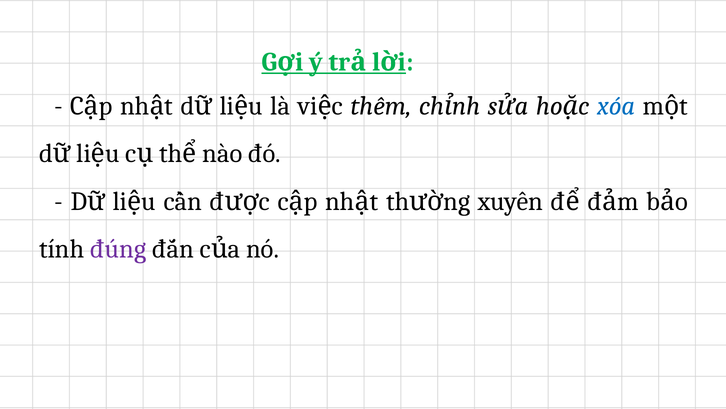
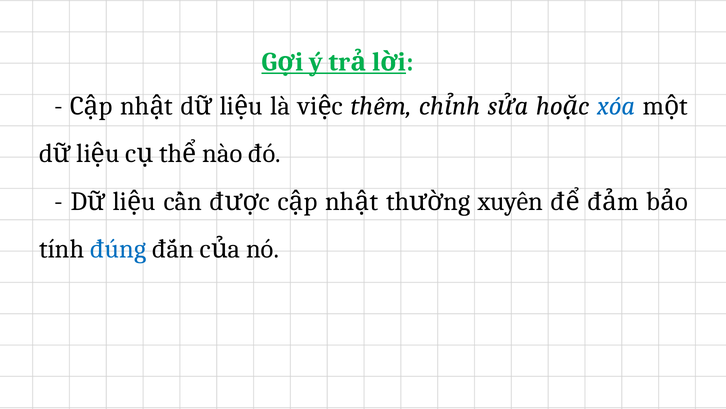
đúng colour: purple -> blue
